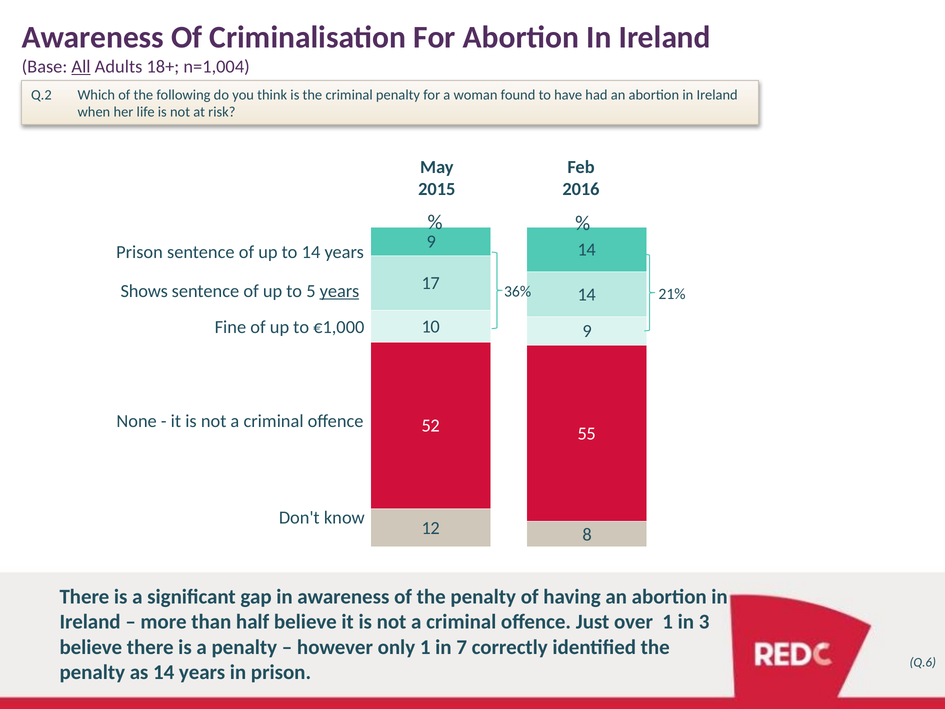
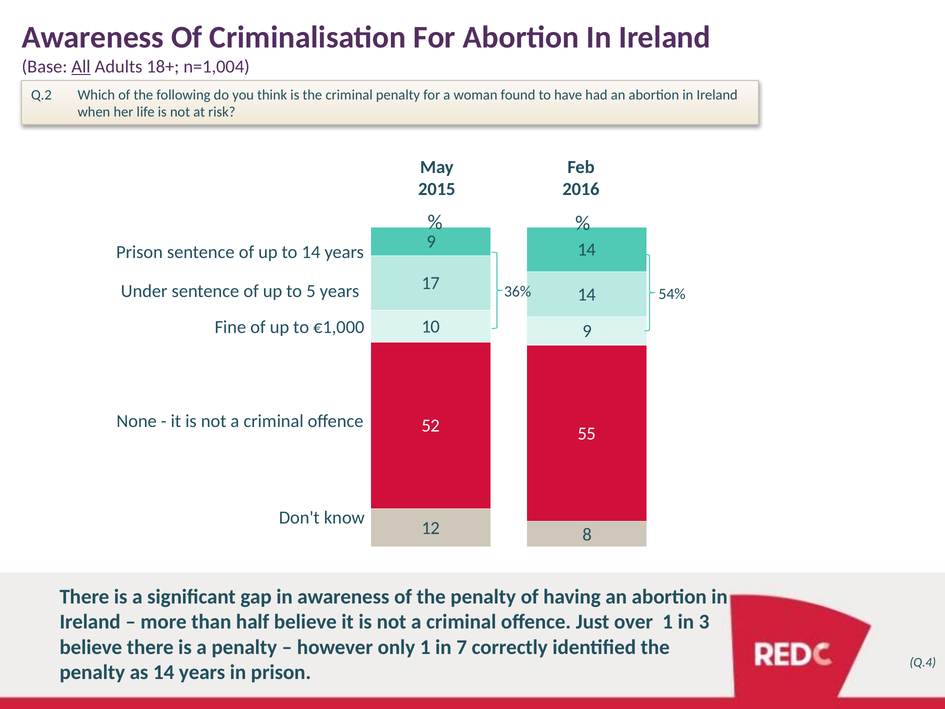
Shows: Shows -> Under
years at (339, 291) underline: present -> none
21%: 21% -> 54%
Q.6: Q.6 -> Q.4
